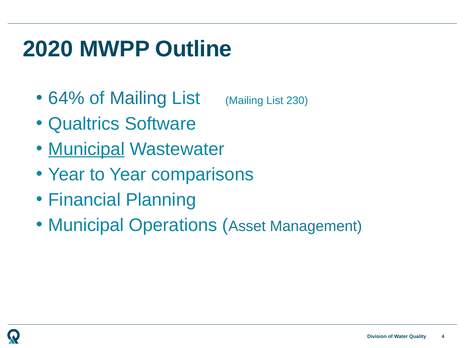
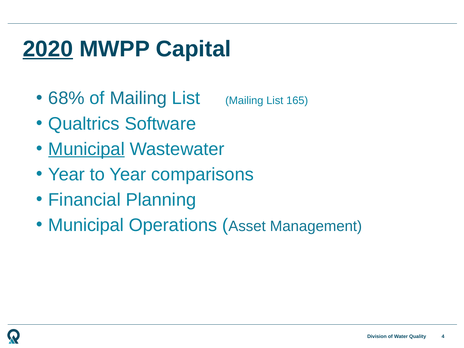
2020 underline: none -> present
Outline: Outline -> Capital
64%: 64% -> 68%
230: 230 -> 165
